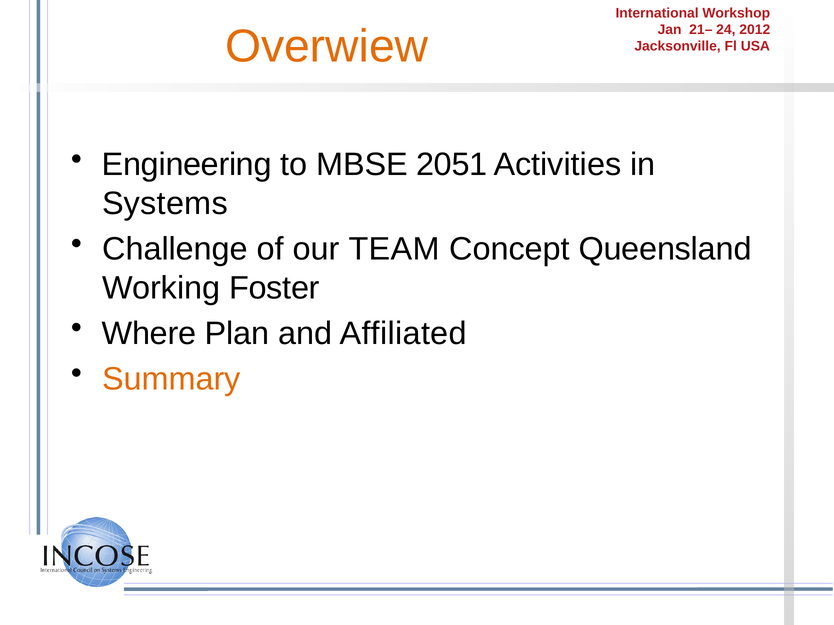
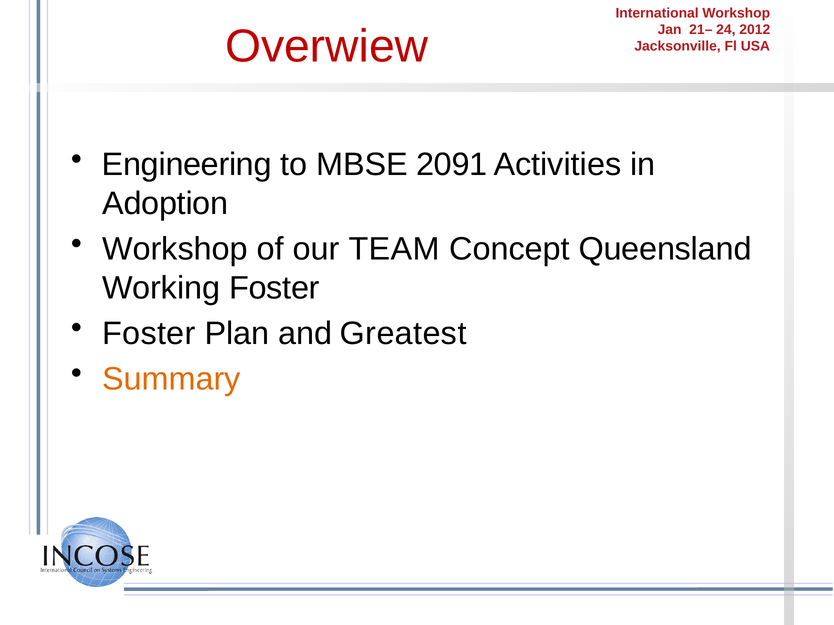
Overwiew colour: orange -> red
2051: 2051 -> 2091
Systems: Systems -> Adoption
Challenge at (175, 249): Challenge -> Workshop
Where at (149, 334): Where -> Foster
Affiliated: Affiliated -> Greatest
